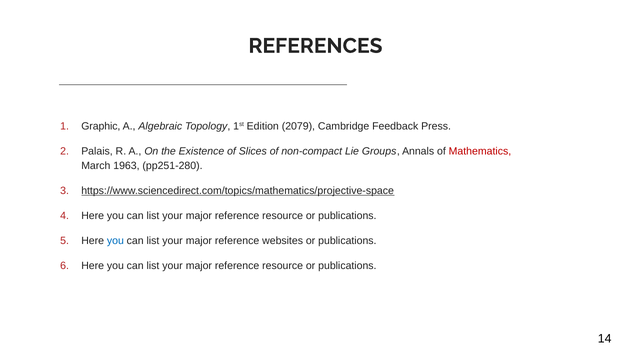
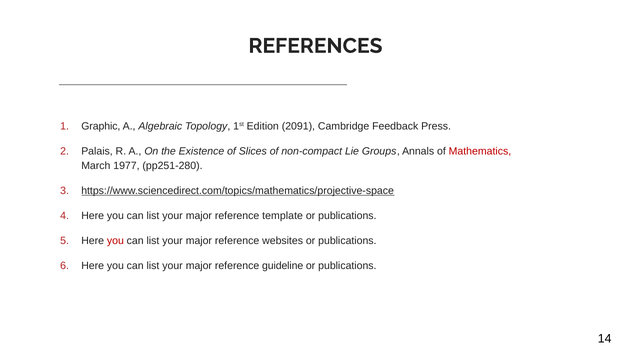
2079: 2079 -> 2091
1963: 1963 -> 1977
resource at (283, 216): resource -> template
you at (115, 241) colour: blue -> red
resource at (283, 266): resource -> guideline
